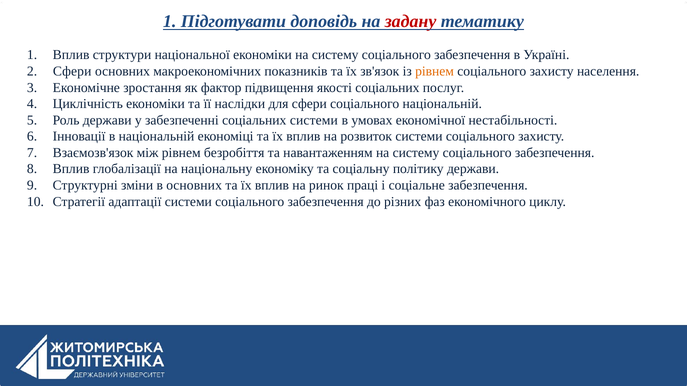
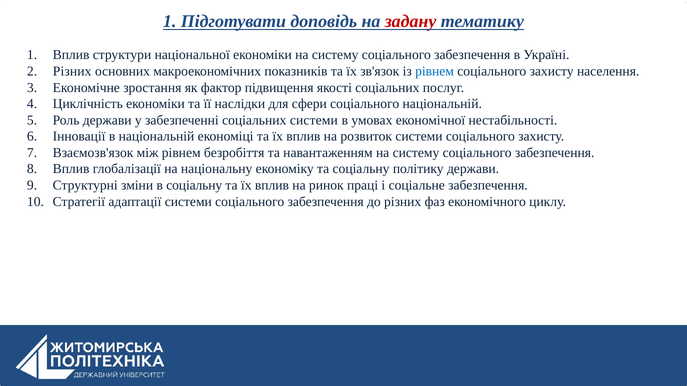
Сфери at (72, 71): Сфери -> Різних
рівнем at (435, 71) colour: orange -> blue
в основних: основних -> соціальну
